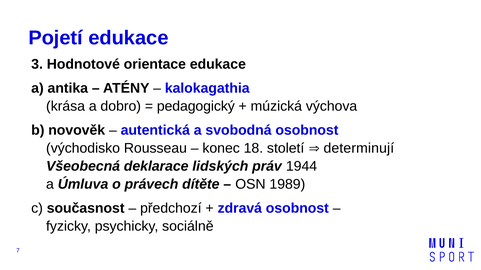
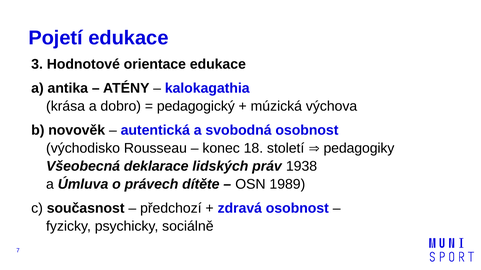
determinují: determinují -> pedagogiky
1944: 1944 -> 1938
